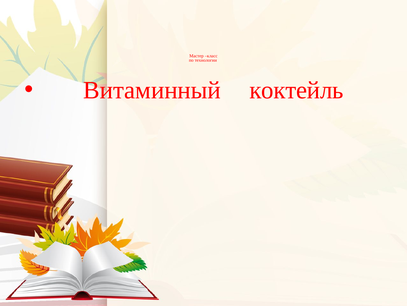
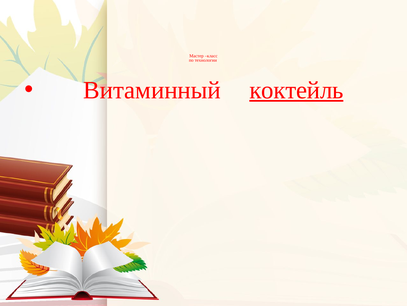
коктейль underline: none -> present
